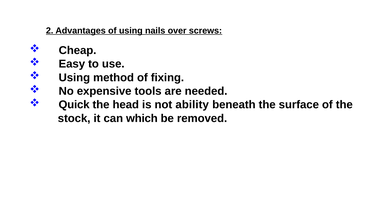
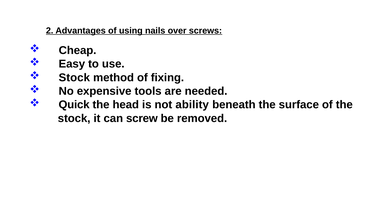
Using at (74, 78): Using -> Stock
which: which -> screw
